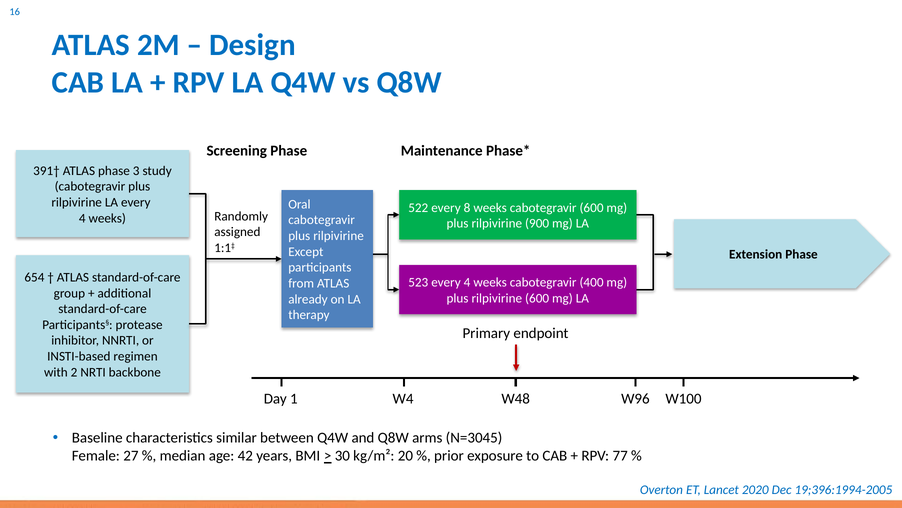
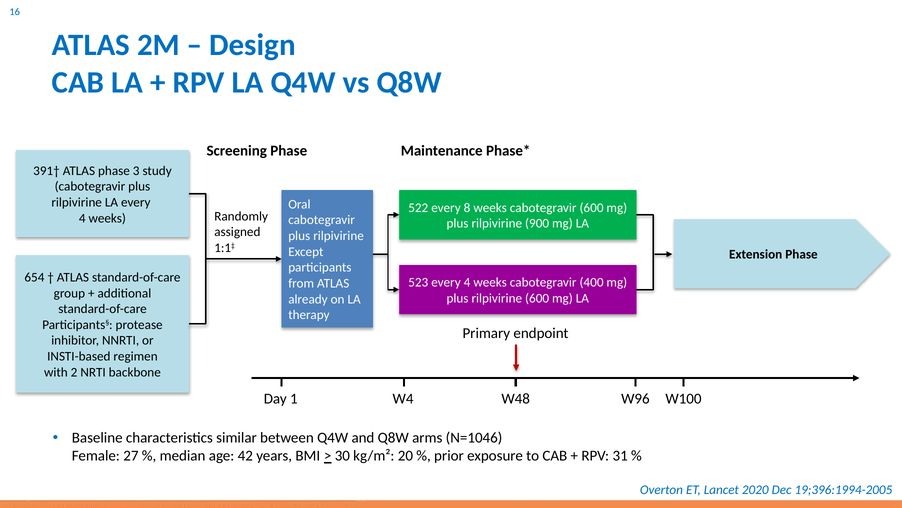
N=3045: N=3045 -> N=1046
77: 77 -> 31
